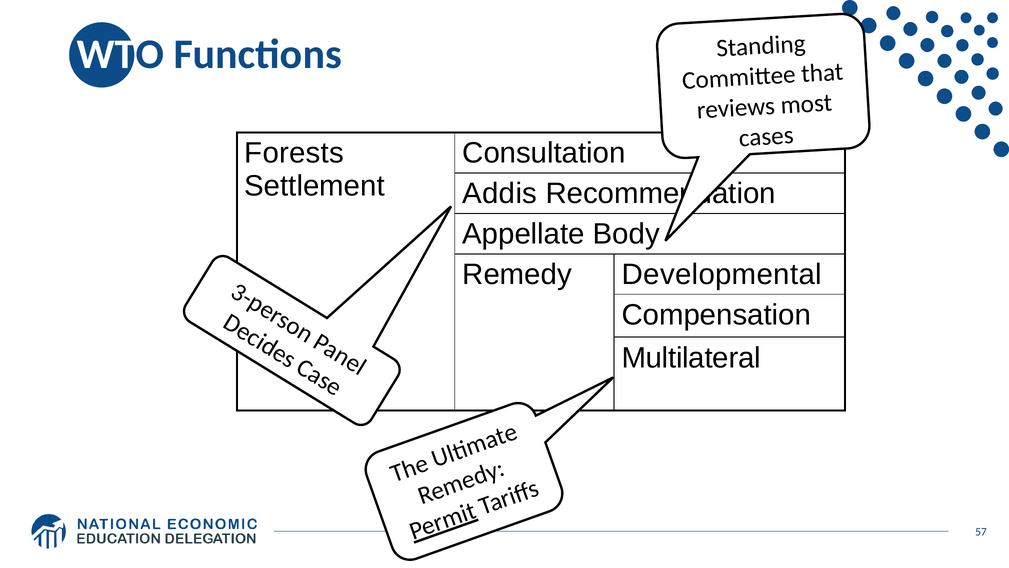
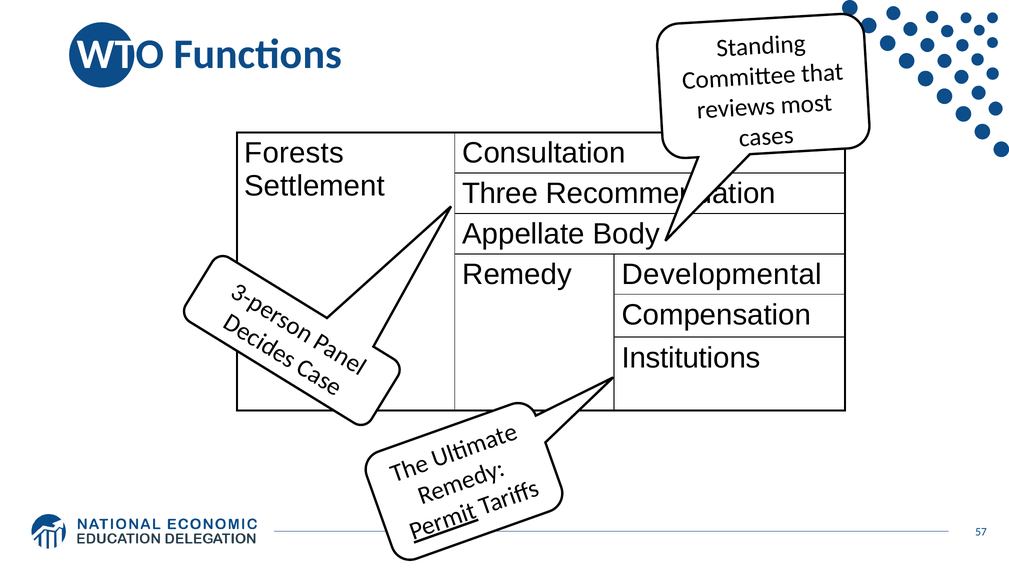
Addis: Addis -> Three
Multilateral: Multilateral -> Institutions
